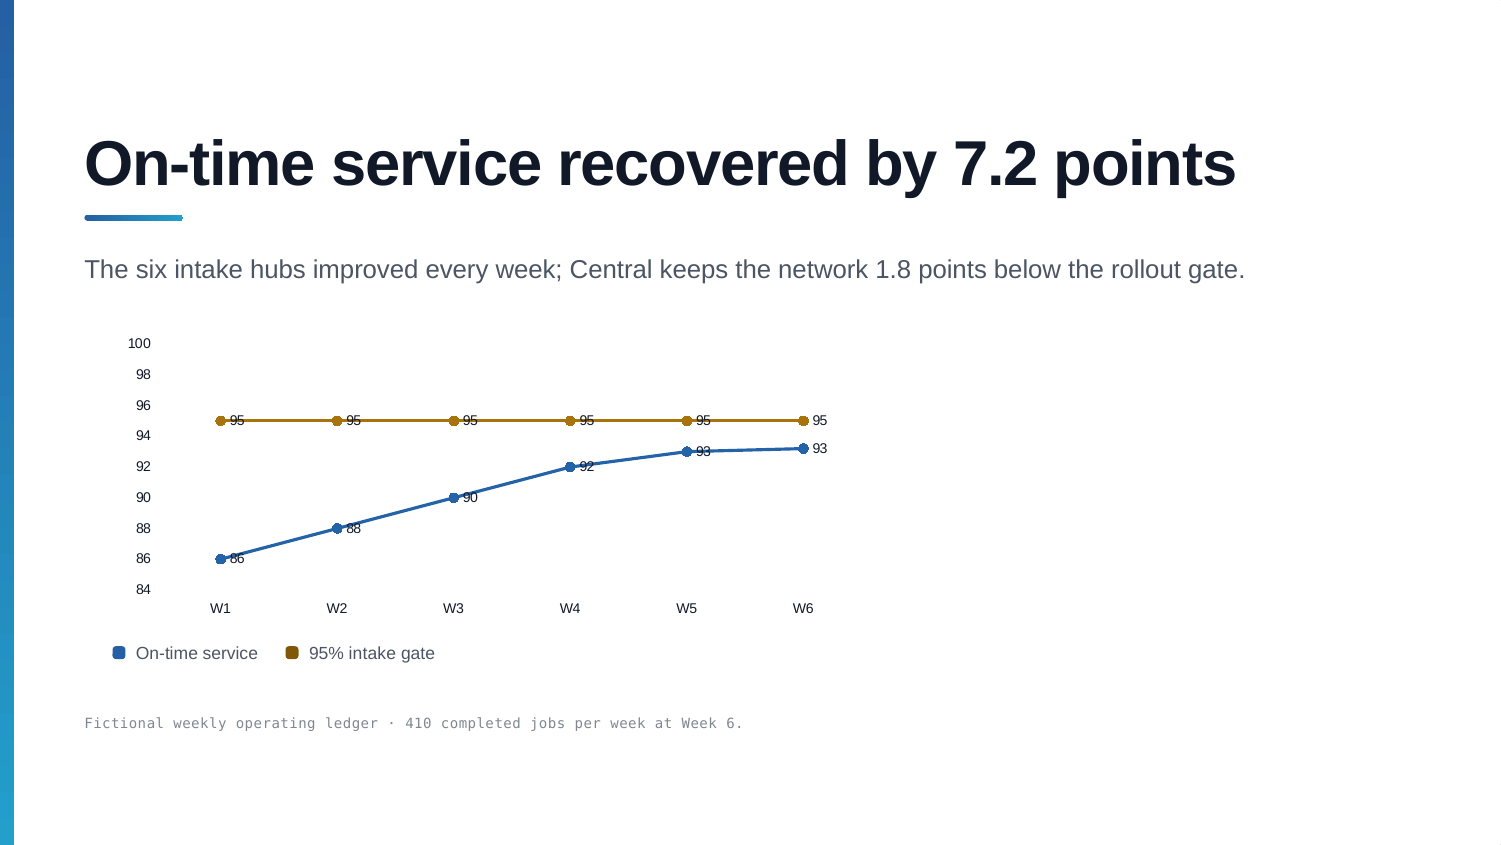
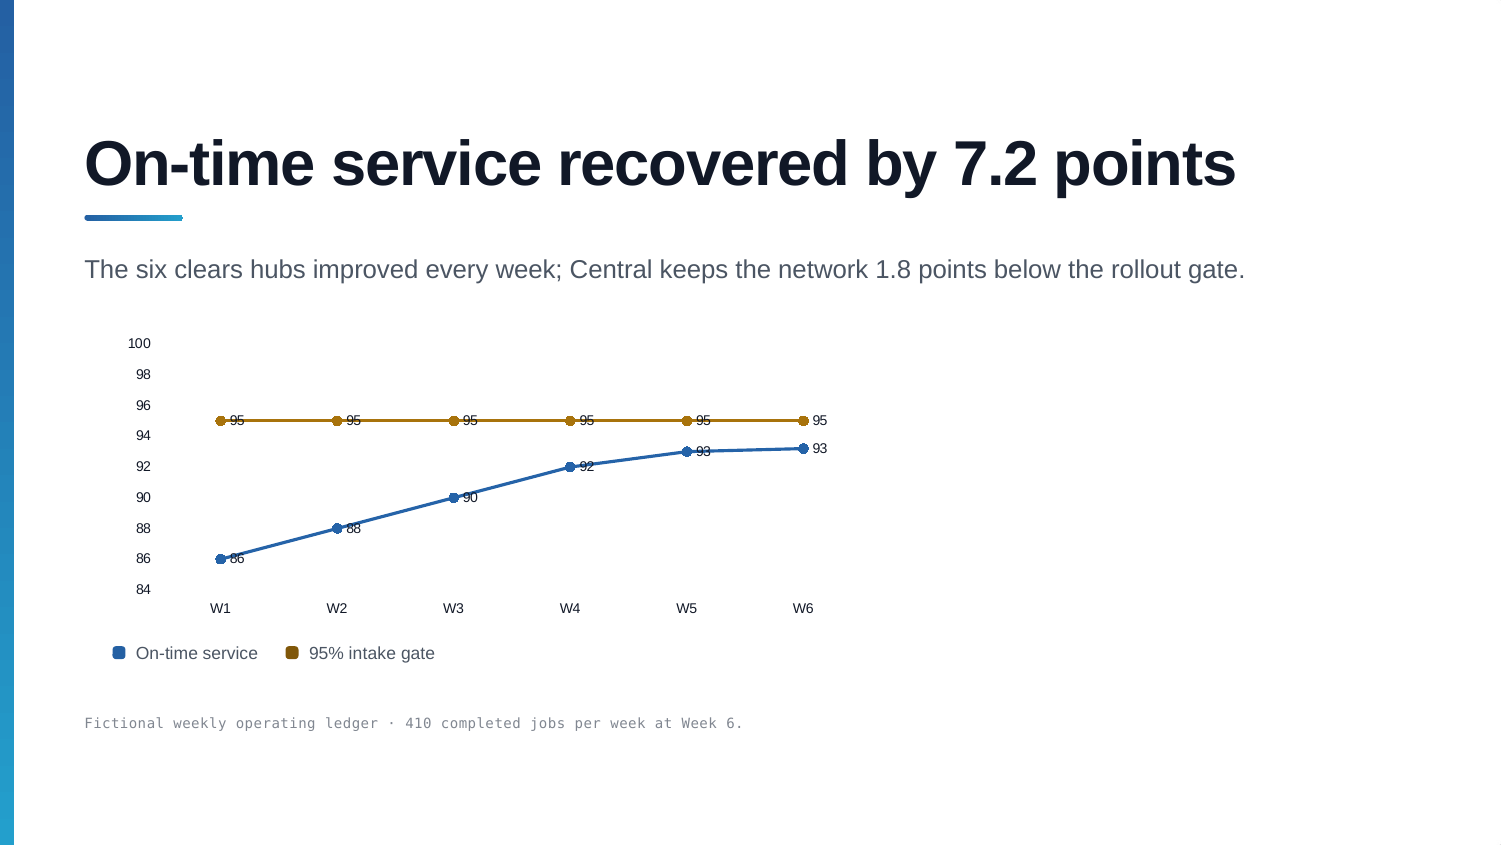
six intake: intake -> clears
